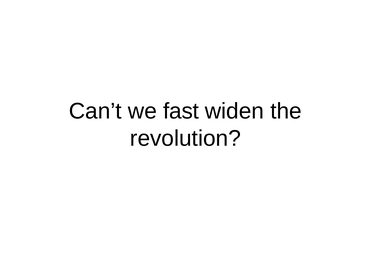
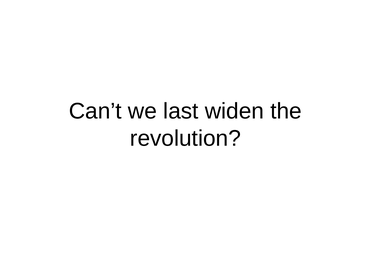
fast: fast -> last
